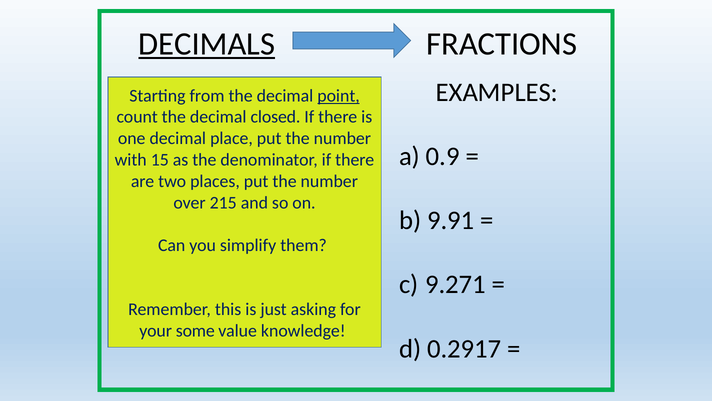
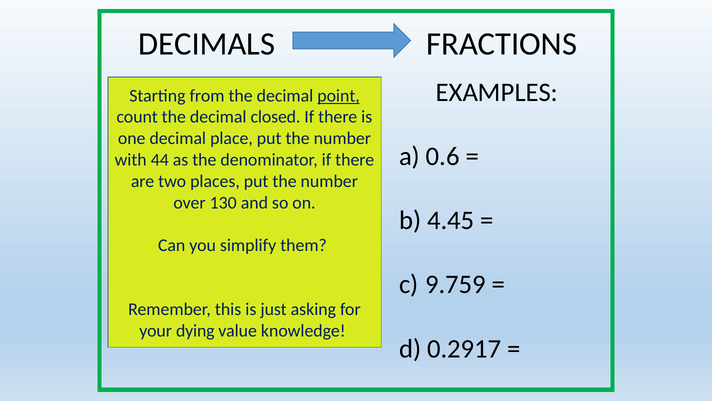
DECIMALS underline: present -> none
0.9: 0.9 -> 0.6
15: 15 -> 44
215: 215 -> 130
9.91: 9.91 -> 4.45
9.271: 9.271 -> 9.759
some: some -> dying
